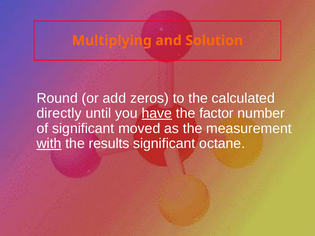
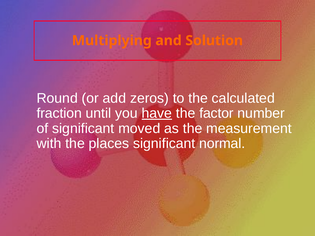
directly: directly -> fraction
with underline: present -> none
results: results -> places
octane: octane -> normal
